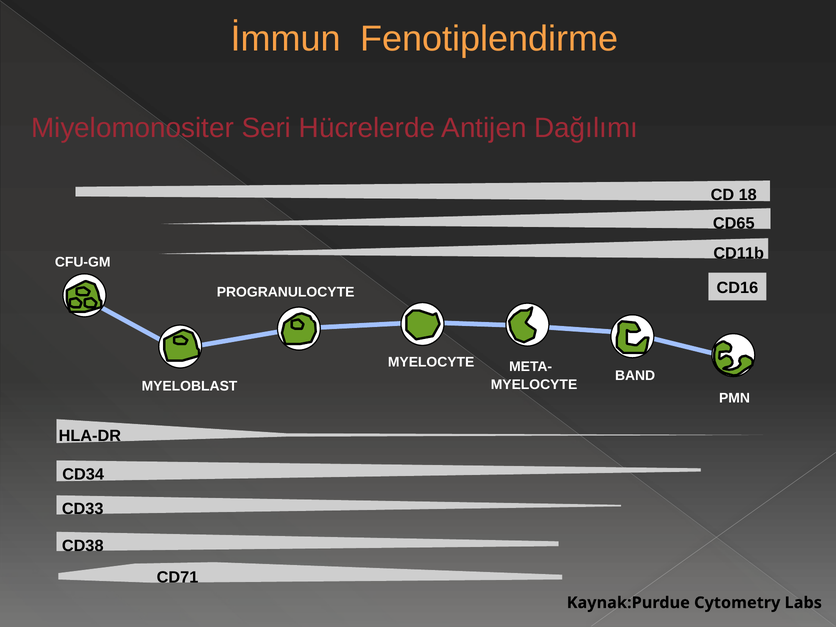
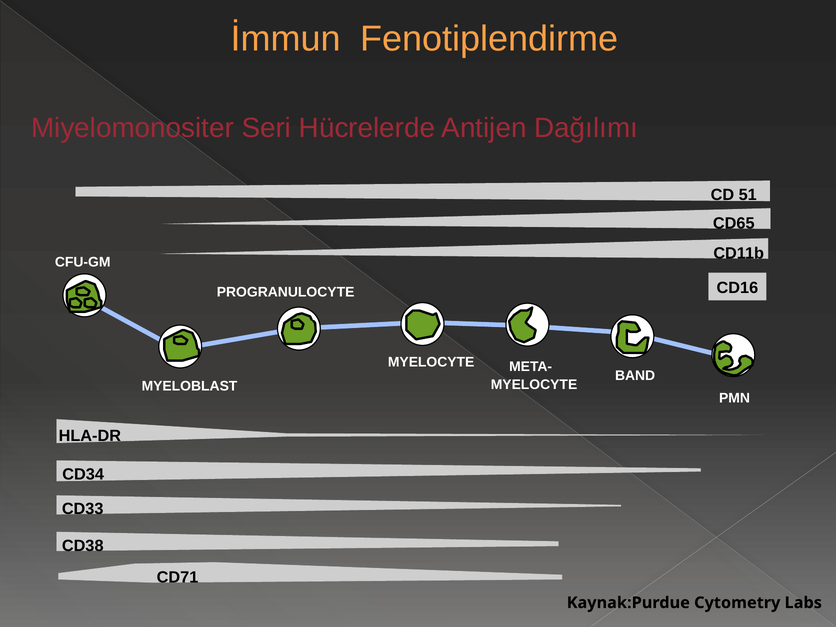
18: 18 -> 51
